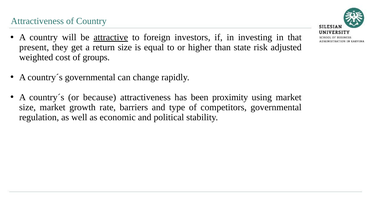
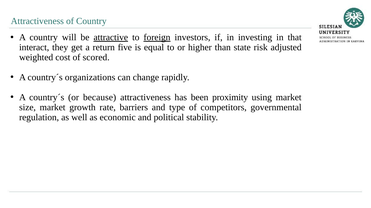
foreign underline: none -> present
present: present -> interact
return size: size -> five
groups: groups -> scored
country´s governmental: governmental -> organizations
